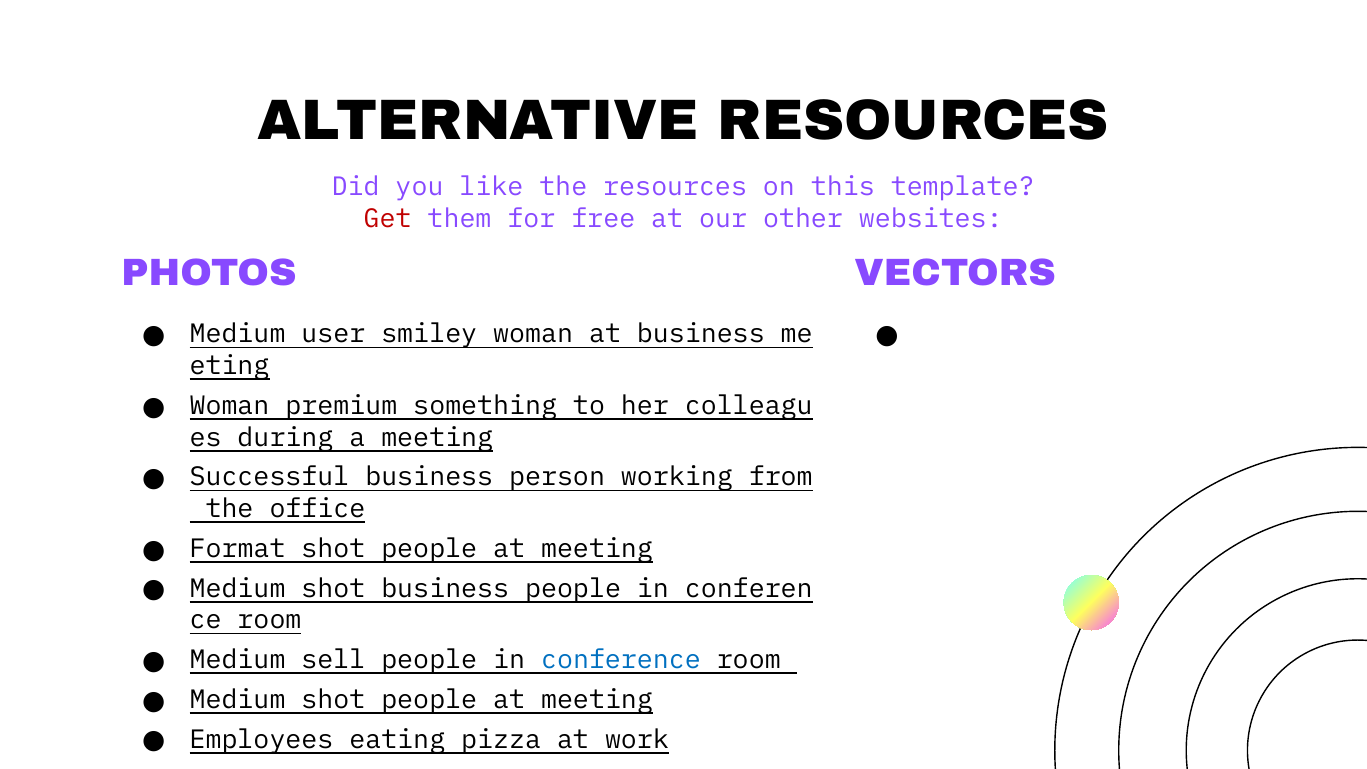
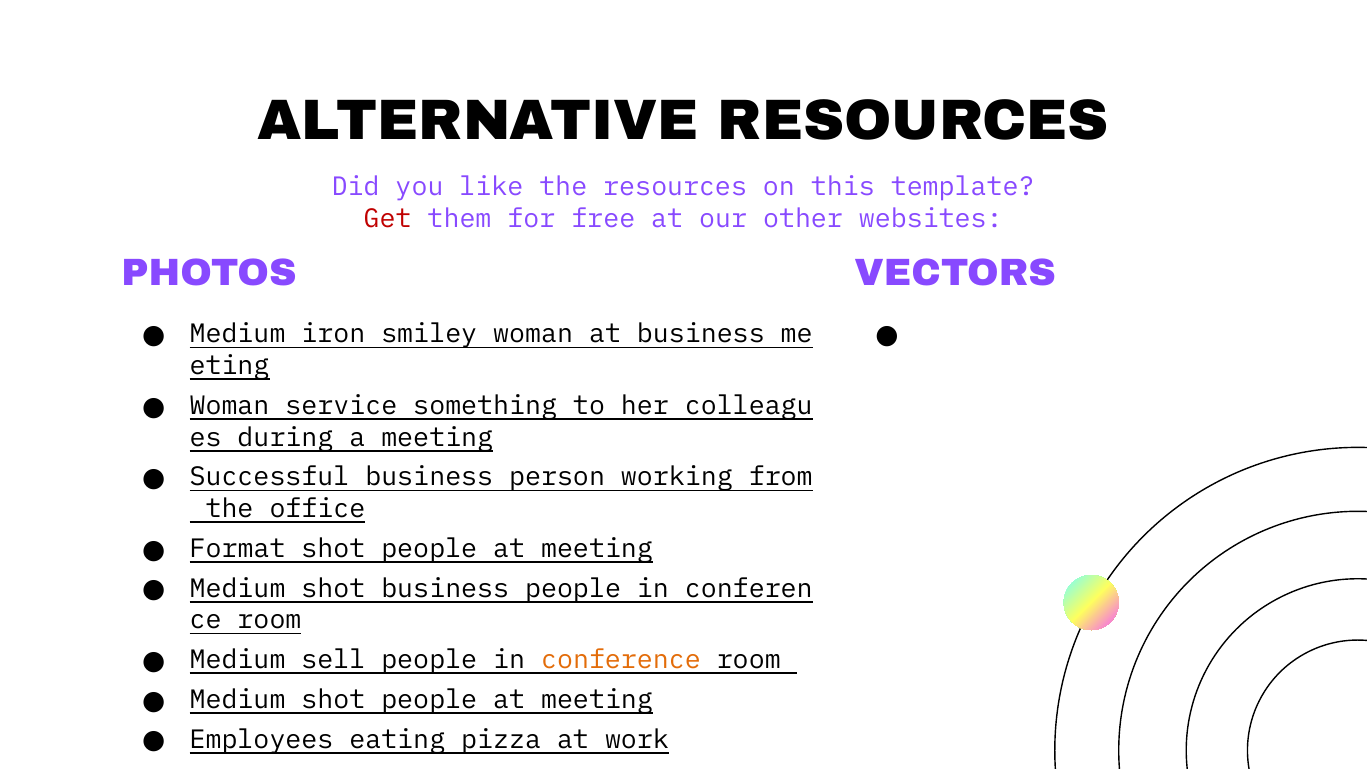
user: user -> iron
premium: premium -> service
conference colour: blue -> orange
